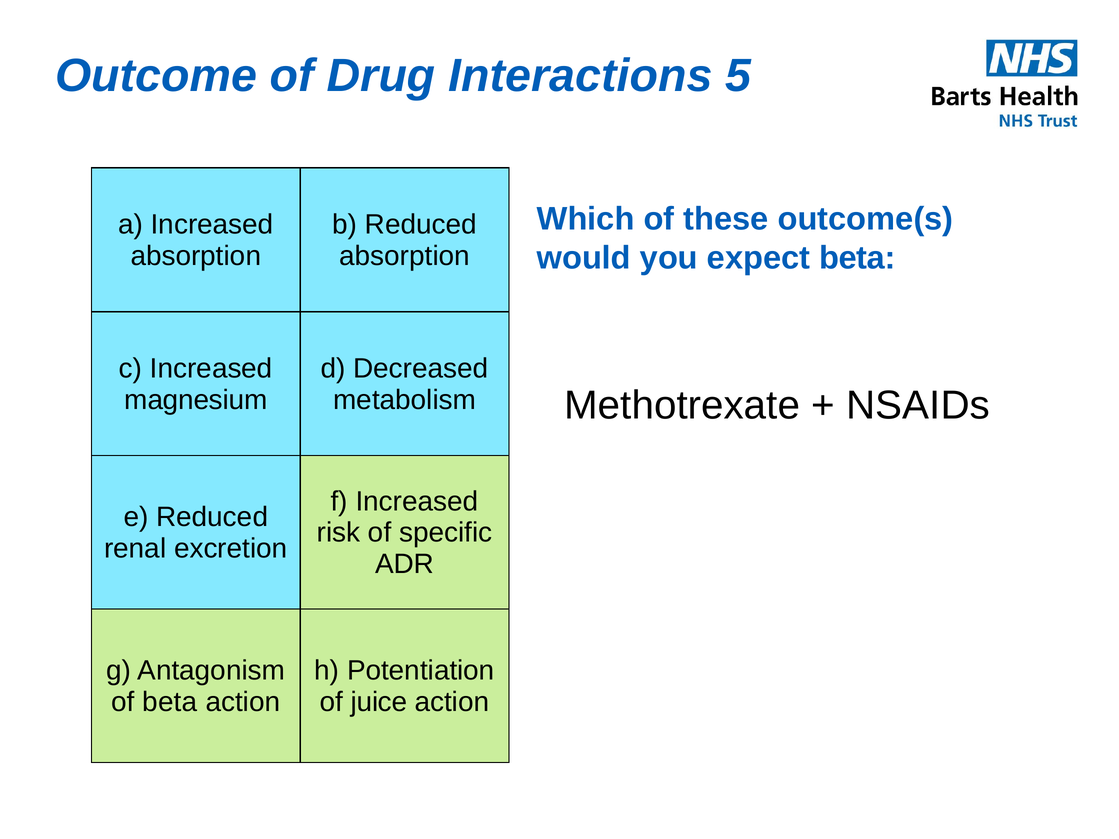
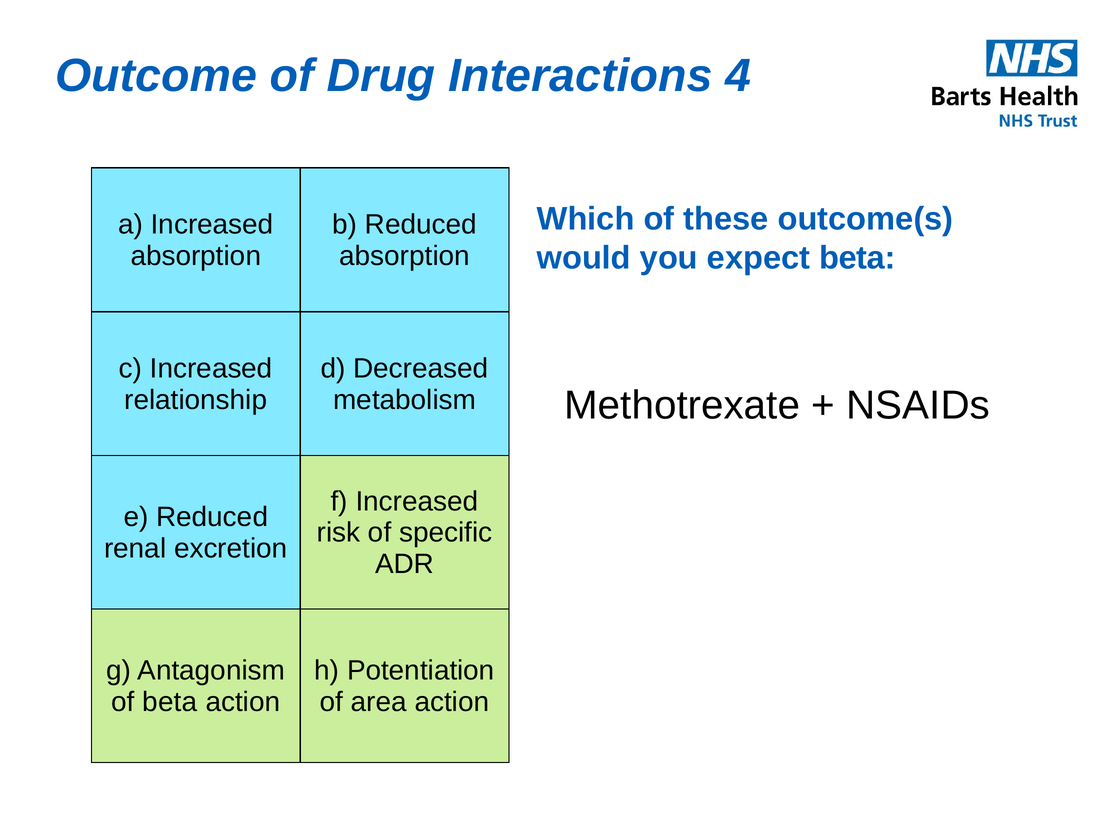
5: 5 -> 4
magnesium: magnesium -> relationship
juice: juice -> area
